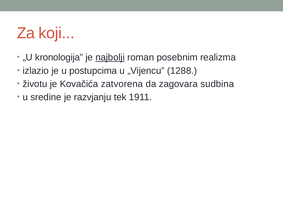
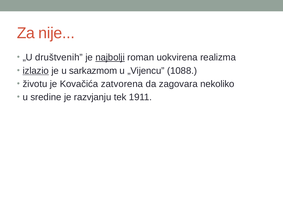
koji: koji -> nije
kronologija: kronologija -> društvenih
posebnim: posebnim -> uokvirena
izlazio underline: none -> present
postupcima: postupcima -> sarkazmom
1288: 1288 -> 1088
sudbina: sudbina -> nekoliko
